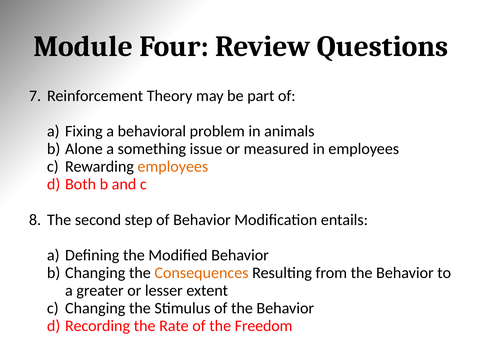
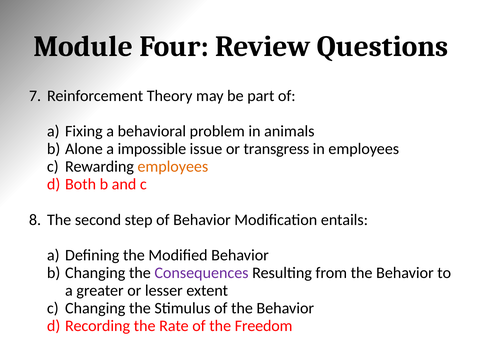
something: something -> impossible
measured: measured -> transgress
Consequences colour: orange -> purple
